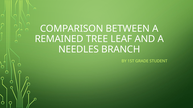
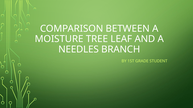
REMAINED: REMAINED -> MOISTURE
